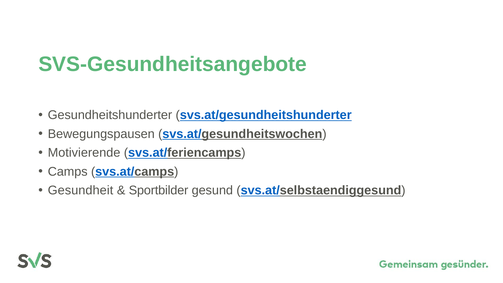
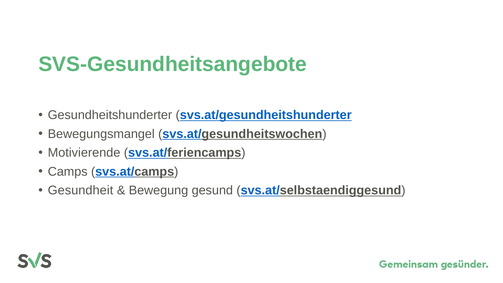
Bewegungspausen: Bewegungspausen -> Bewegungsmangel
Sportbilder: Sportbilder -> Bewegung
